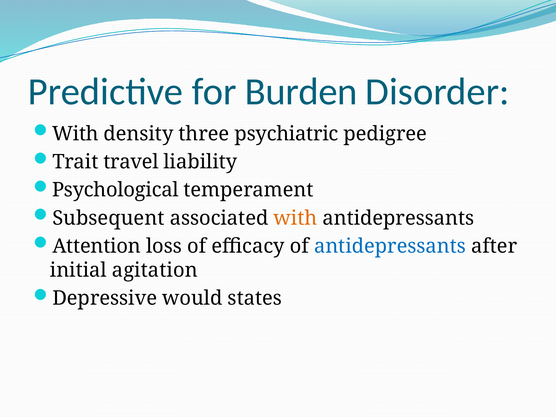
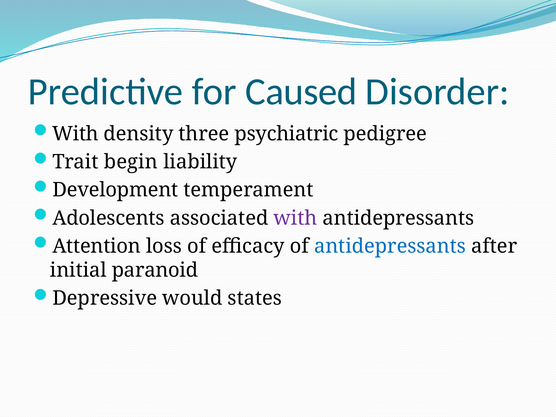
Burden: Burden -> Caused
travel: travel -> begin
Psychological: Psychological -> Development
Subsequent: Subsequent -> Adolescents
with at (295, 218) colour: orange -> purple
agitation: agitation -> paranoid
